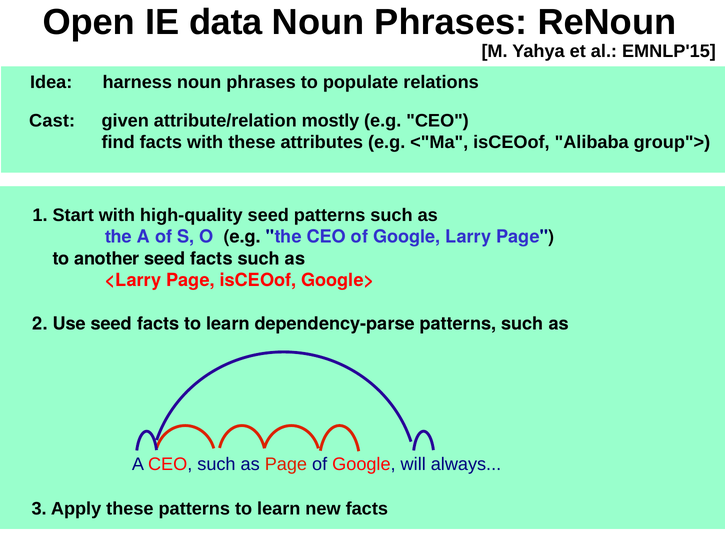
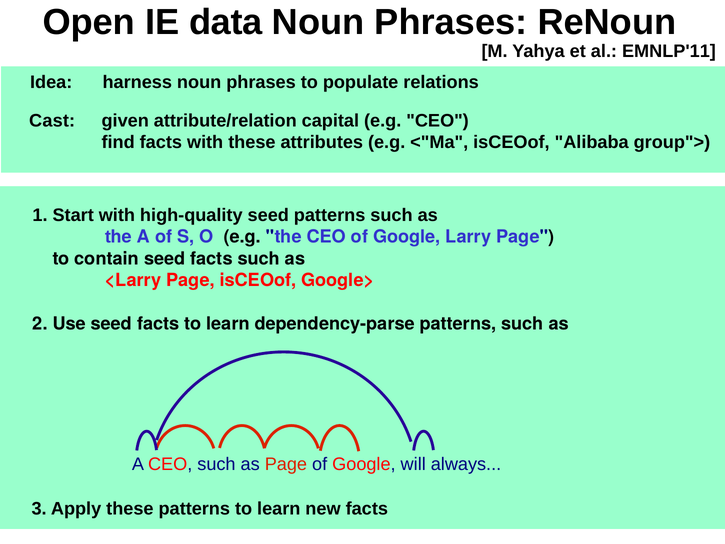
EMNLP'15: EMNLP'15 -> EMNLP'11
mostly: mostly -> capital
another: another -> contain
